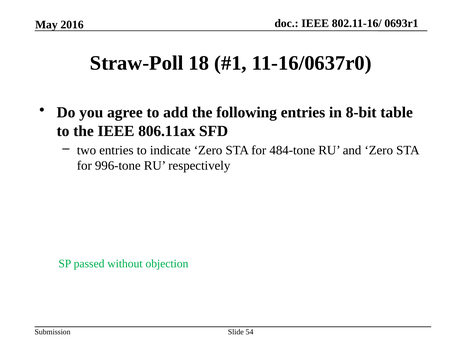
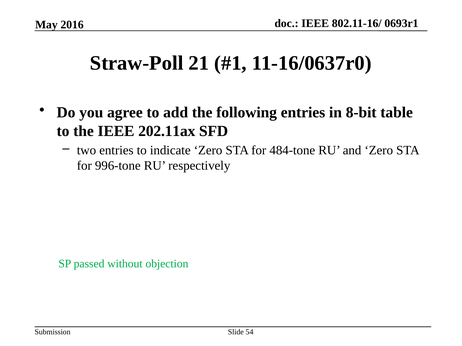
18: 18 -> 21
806.11ax: 806.11ax -> 202.11ax
